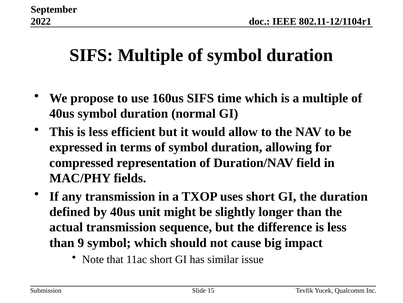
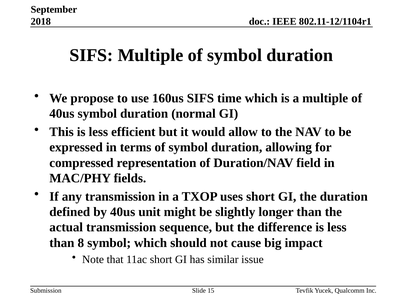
2022: 2022 -> 2018
9: 9 -> 8
